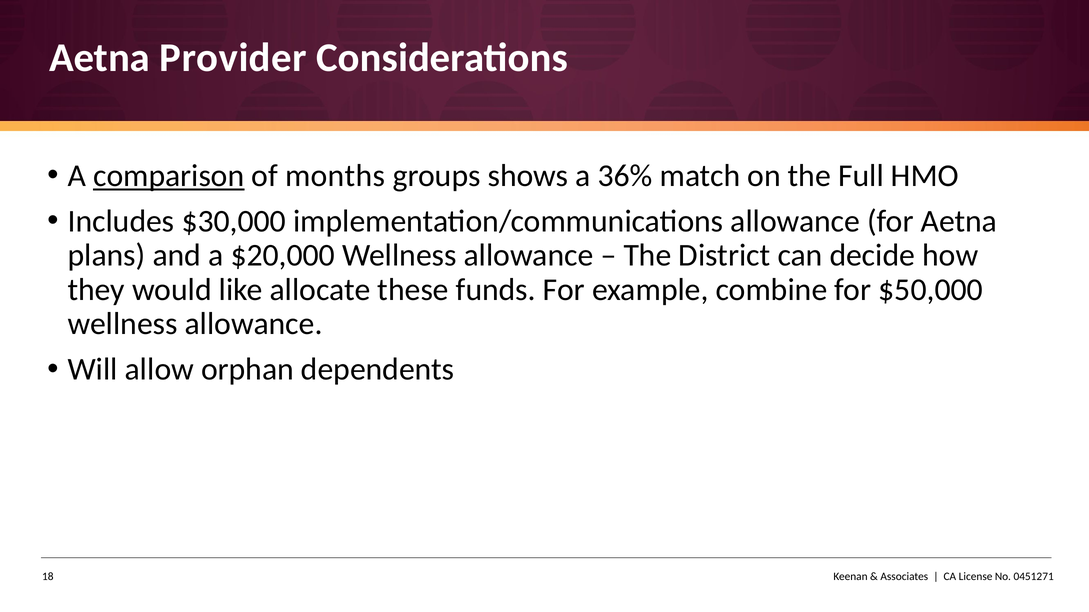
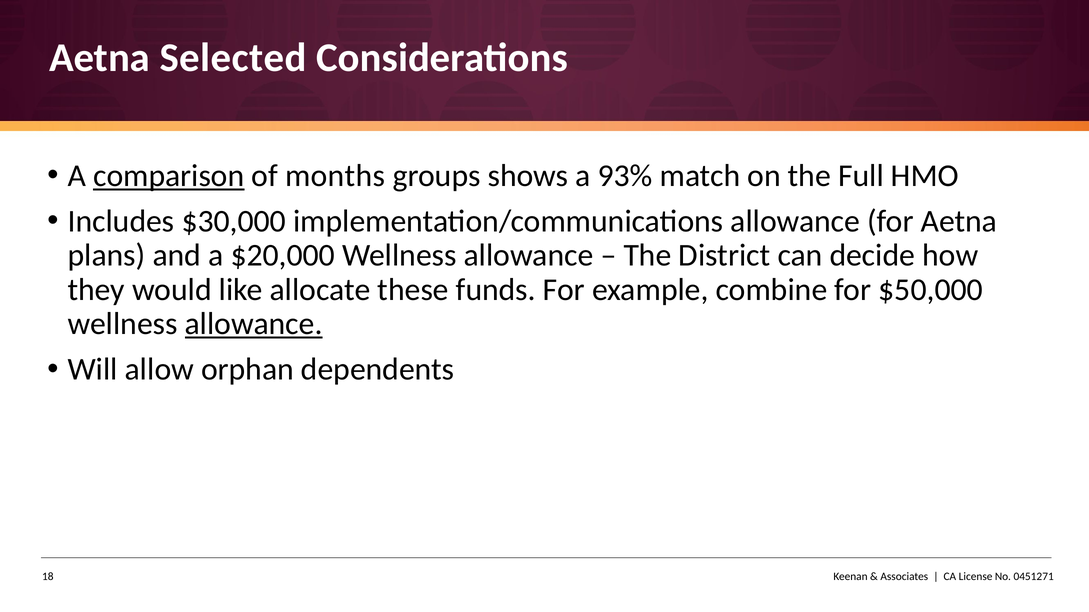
Provider: Provider -> Selected
36%: 36% -> 93%
allowance at (254, 324) underline: none -> present
